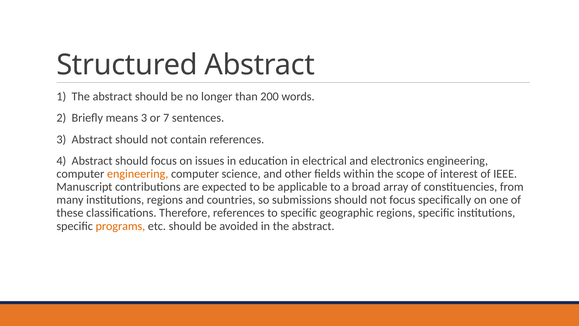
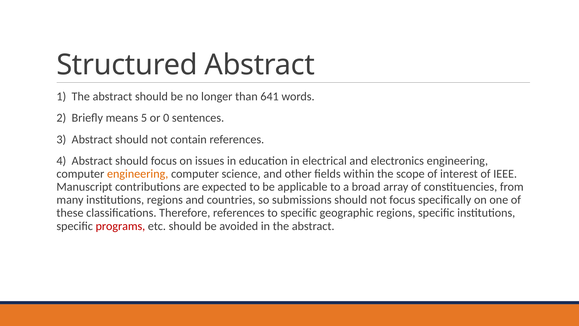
200: 200 -> 641
means 3: 3 -> 5
7: 7 -> 0
programs colour: orange -> red
